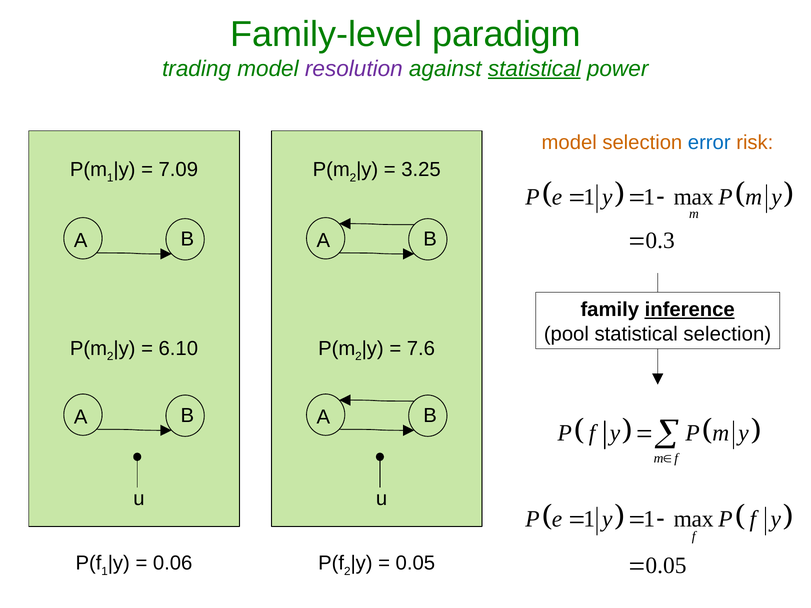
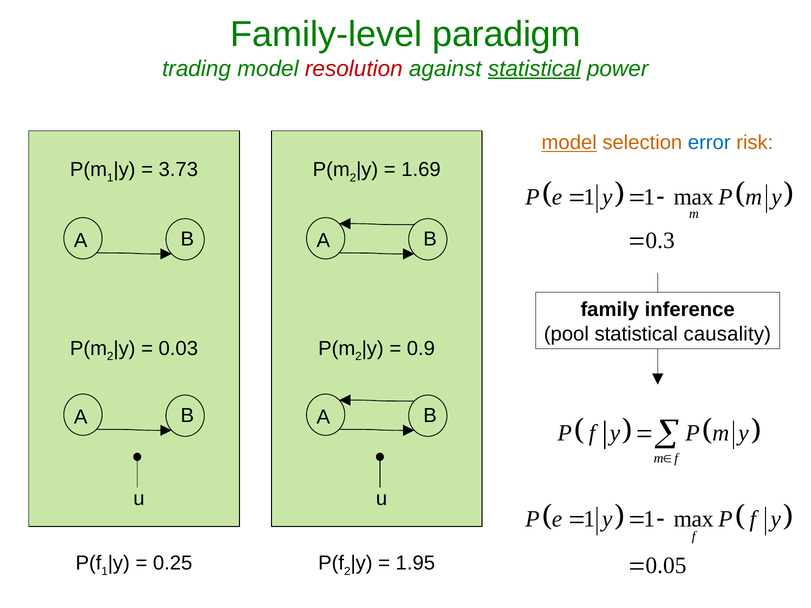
resolution colour: purple -> red
model at (569, 143) underline: none -> present
7.09: 7.09 -> 3.73
3.25: 3.25 -> 1.69
inference underline: present -> none
statistical selection: selection -> causality
6.10: 6.10 -> 0.03
7.6: 7.6 -> 0.9
0.06: 0.06 -> 0.25
0.05 at (415, 564): 0.05 -> 1.95
